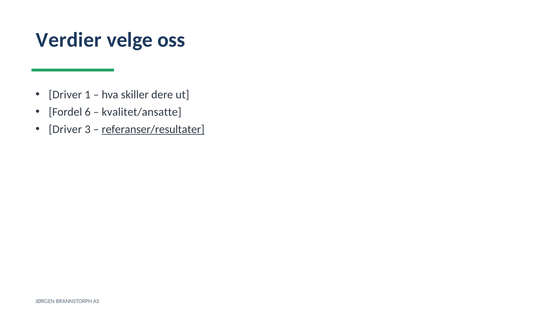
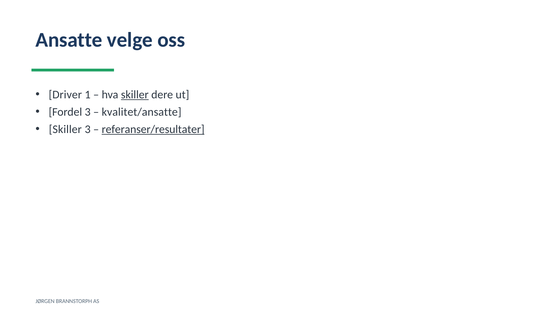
Verdier: Verdier -> Ansatte
skiller at (135, 95) underline: none -> present
Fordel 6: 6 -> 3
Driver at (65, 130): Driver -> Skiller
